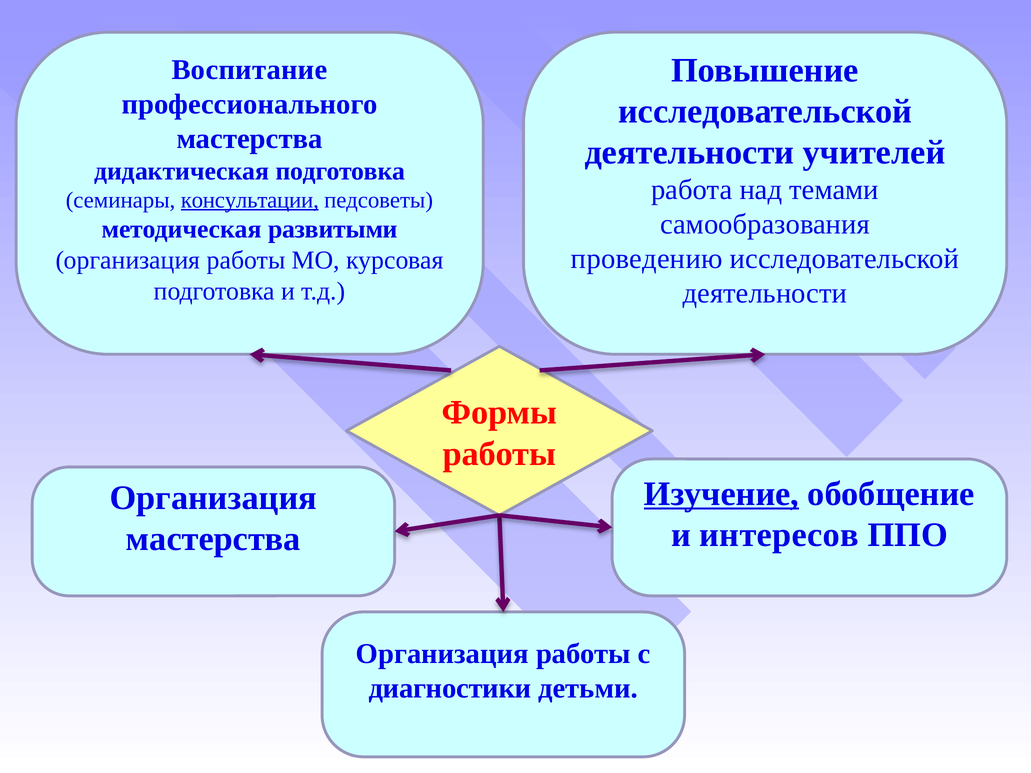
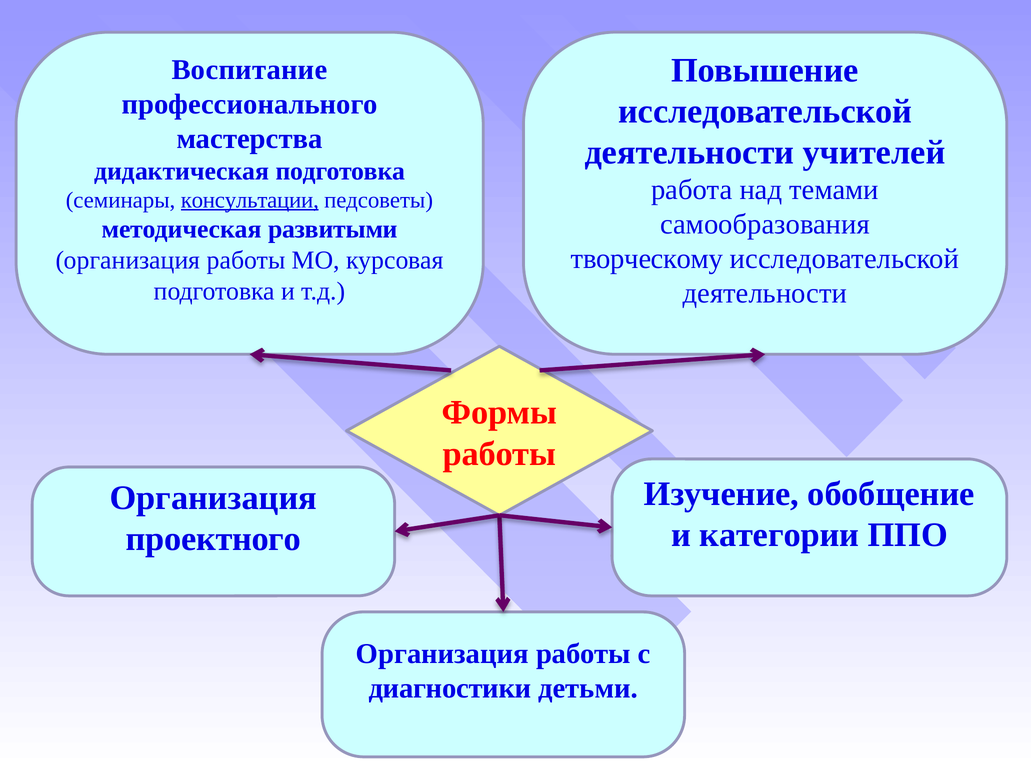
проведению: проведению -> творческому
Изучение underline: present -> none
интересов: интересов -> категории
мастерства at (213, 539): мастерства -> проектного
